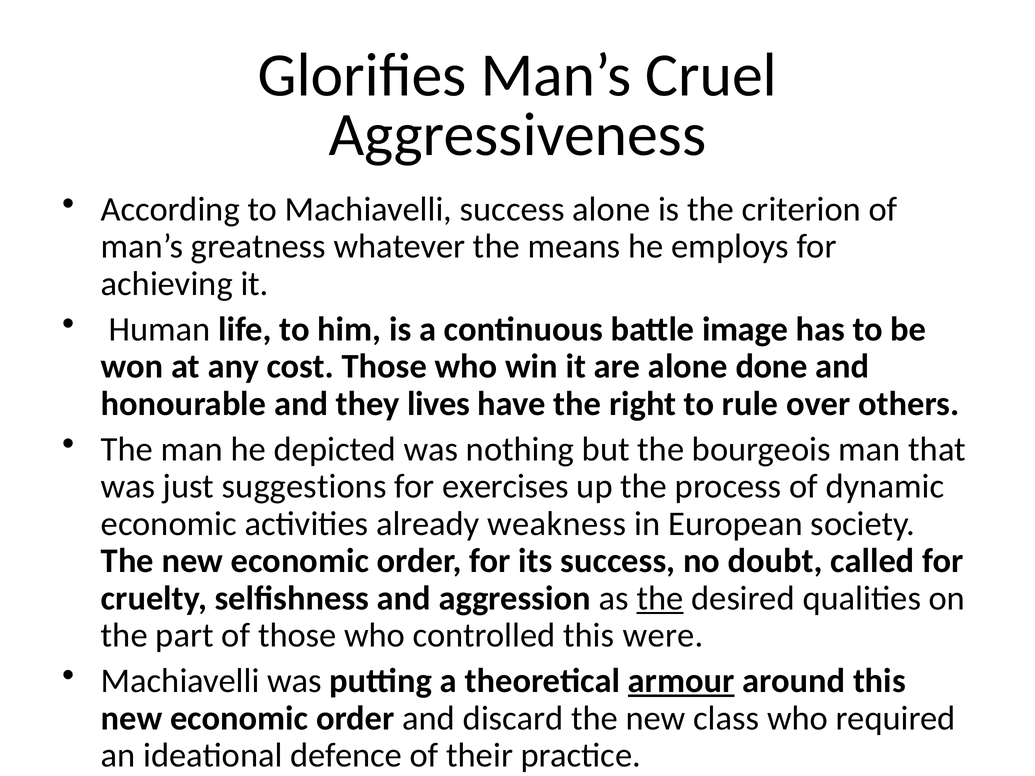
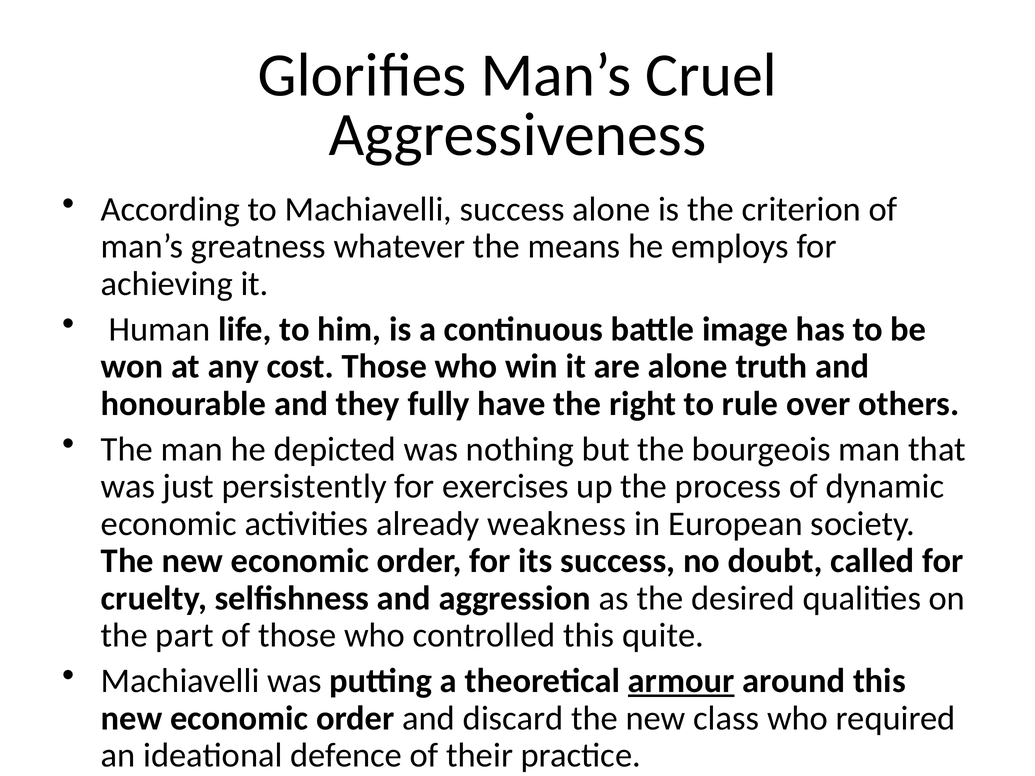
done: done -> truth
lives: lives -> fully
suggestions: suggestions -> persistently
the at (660, 598) underline: present -> none
were: were -> quite
